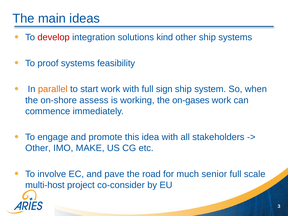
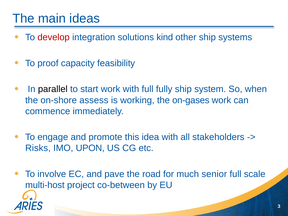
proof systems: systems -> capacity
parallel colour: orange -> black
sign: sign -> fully
Other at (38, 148): Other -> Risks
MAKE: MAKE -> UPON
co-consider: co-consider -> co-between
